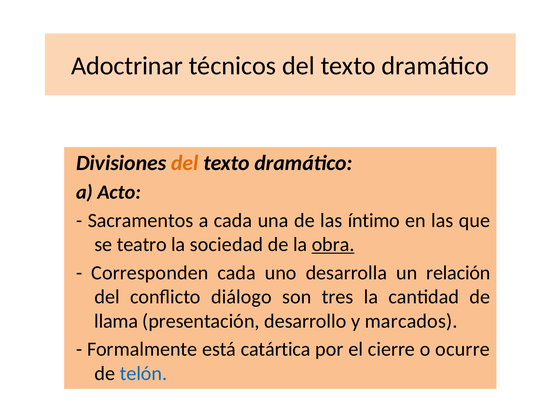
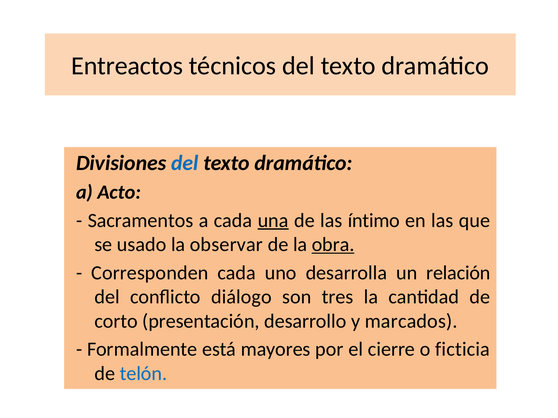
Adoctrinar: Adoctrinar -> Entreactos
del at (185, 163) colour: orange -> blue
una underline: none -> present
teatro: teatro -> usado
sociedad: sociedad -> observar
llama: llama -> corto
catártica: catártica -> mayores
ocurre: ocurre -> ficticia
